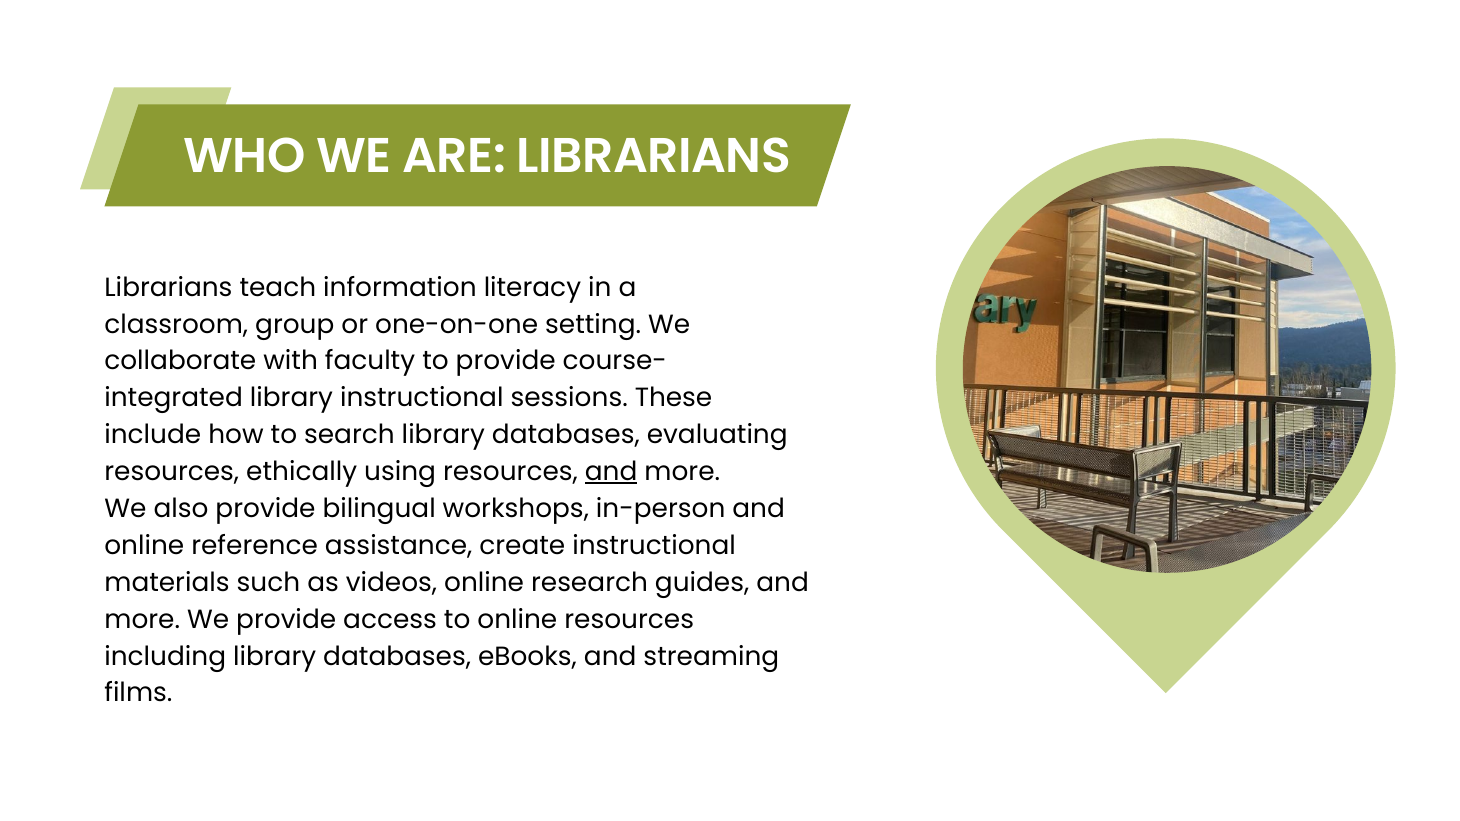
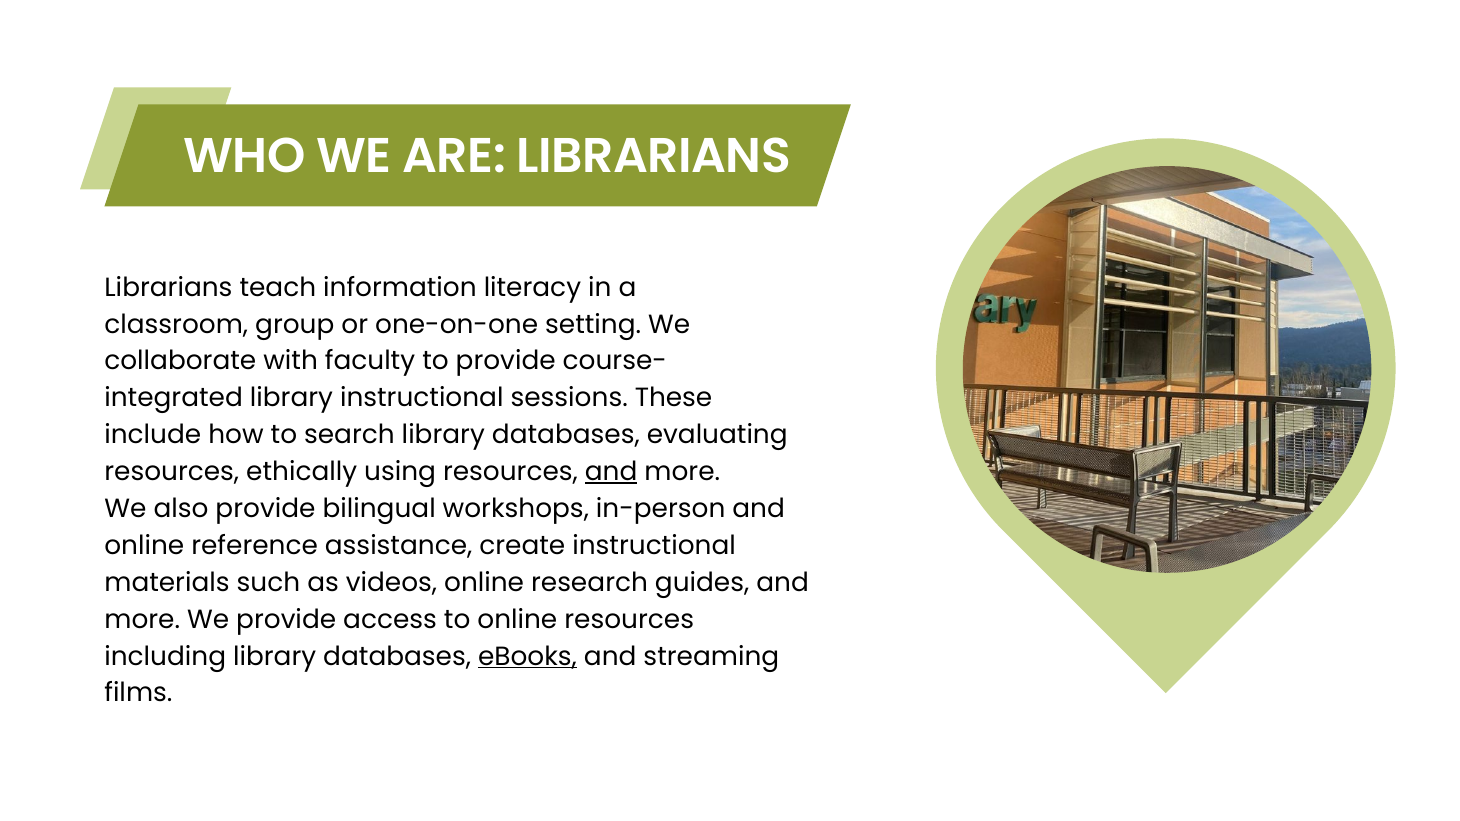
eBooks underline: none -> present
